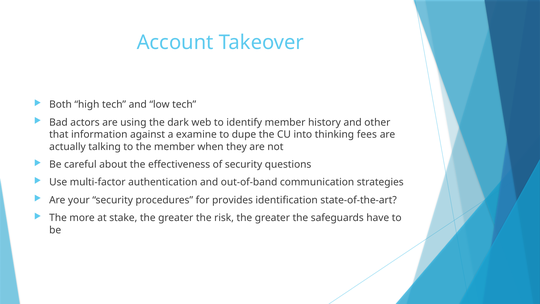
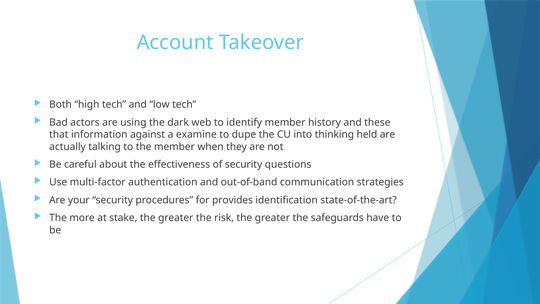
other: other -> these
fees: fees -> held
